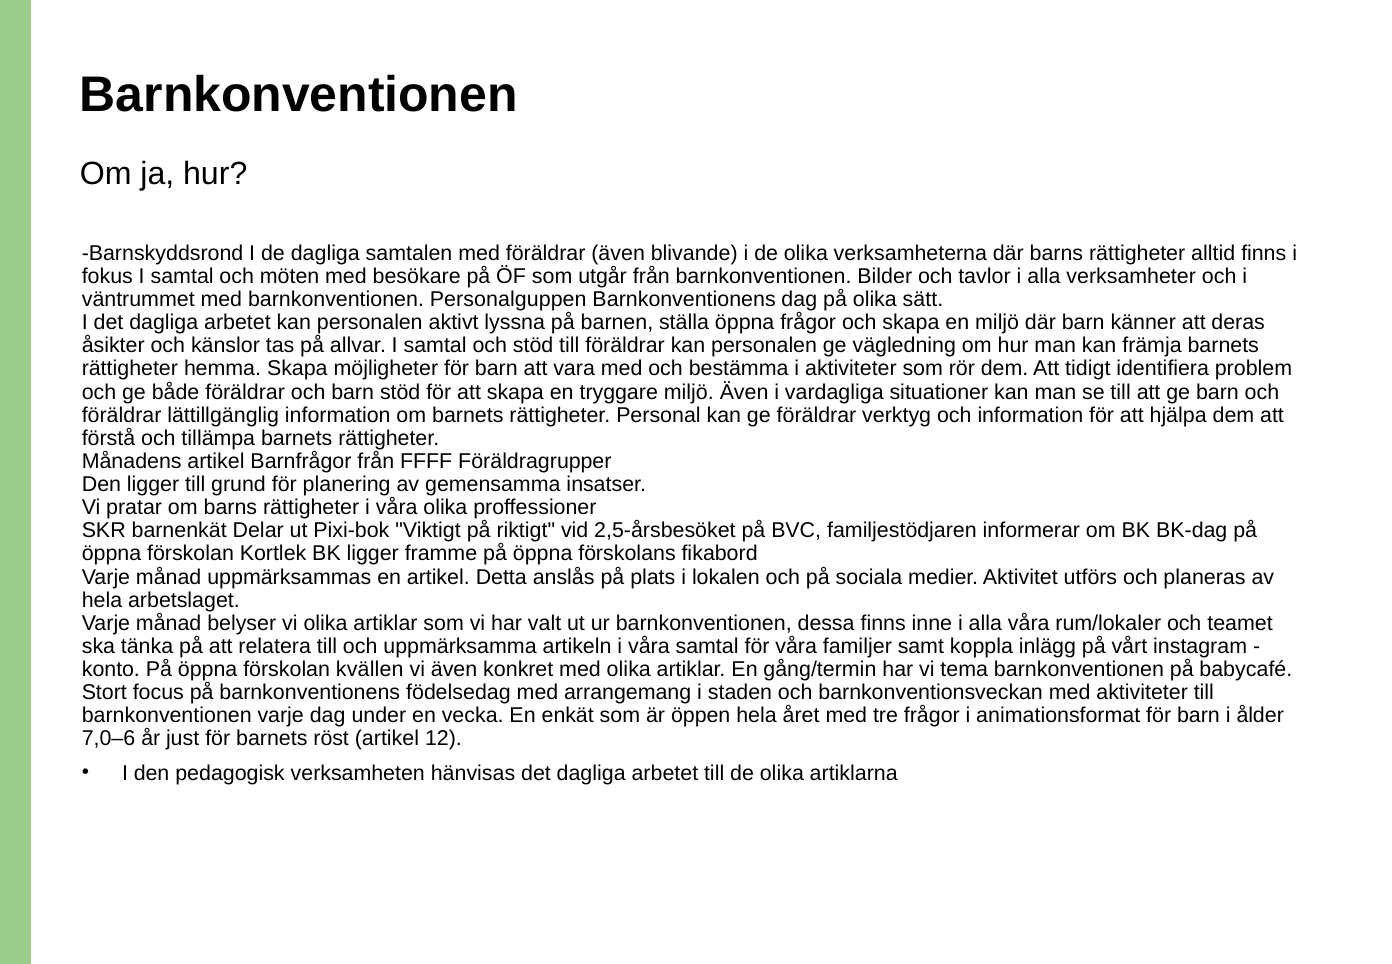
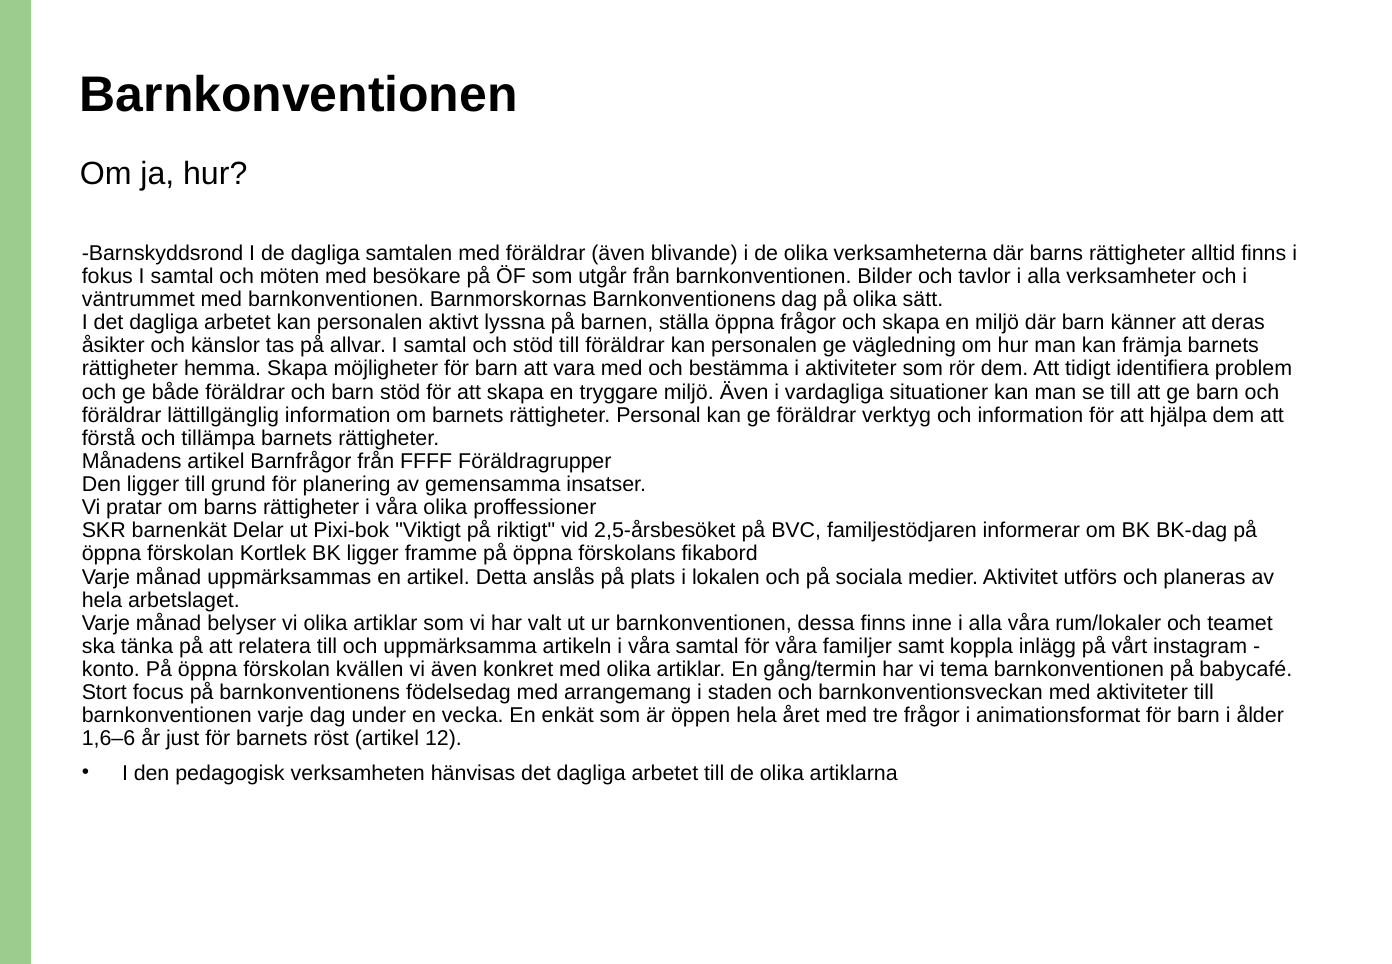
Personalguppen: Personalguppen -> Barnmorskornas
7,0–6: 7,0–6 -> 1,6–6
